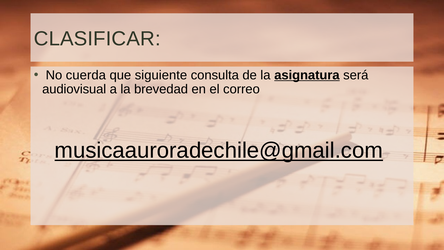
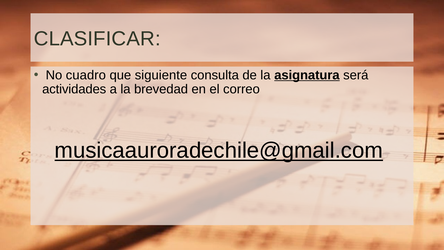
cuerda: cuerda -> cuadro
audiovisual: audiovisual -> actividades
